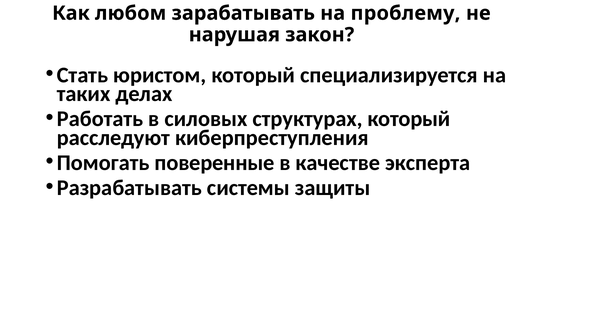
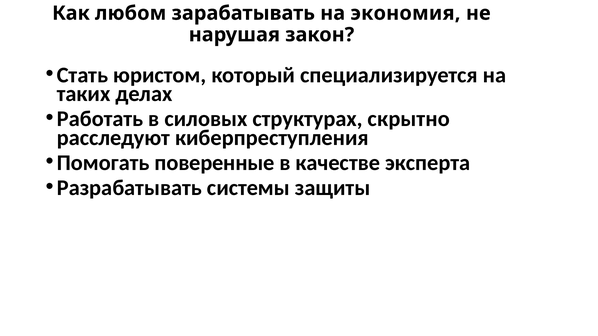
проблему: проблему -> экономия
структурах который: который -> скрытно
